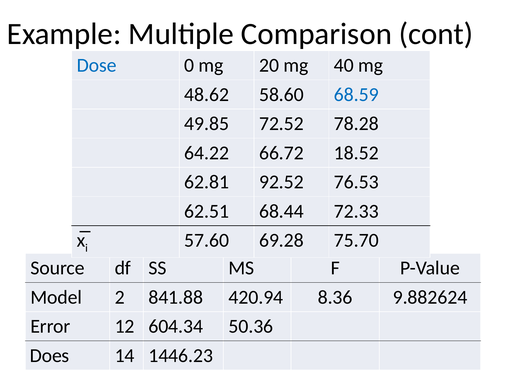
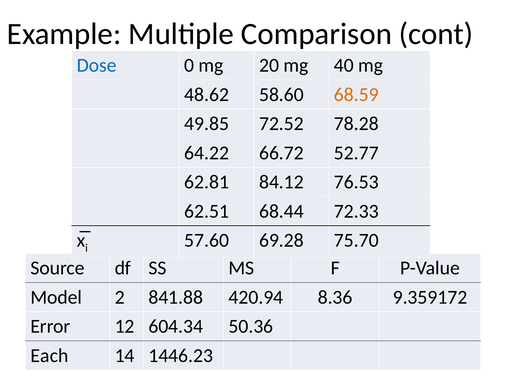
68.59 colour: blue -> orange
18.52: 18.52 -> 52.77
92.52: 92.52 -> 84.12
9.882624: 9.882624 -> 9.359172
Does: Does -> Each
